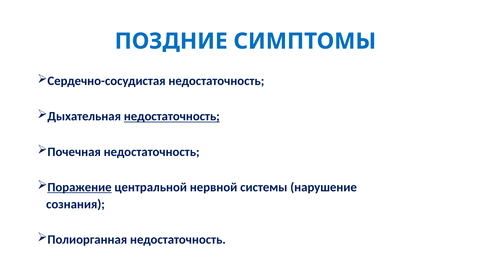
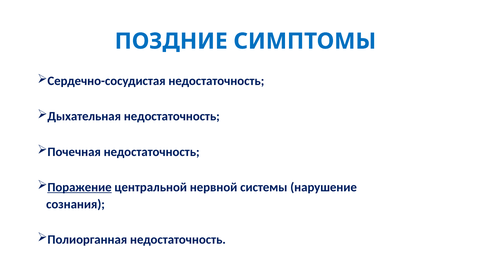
недостаточность at (172, 117) underline: present -> none
